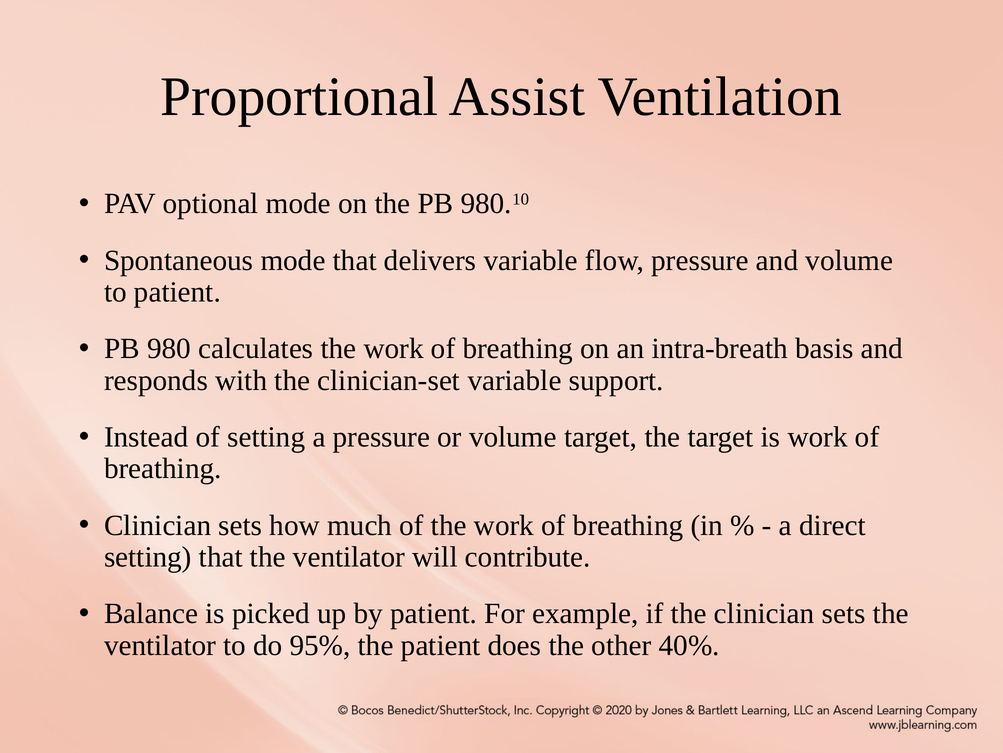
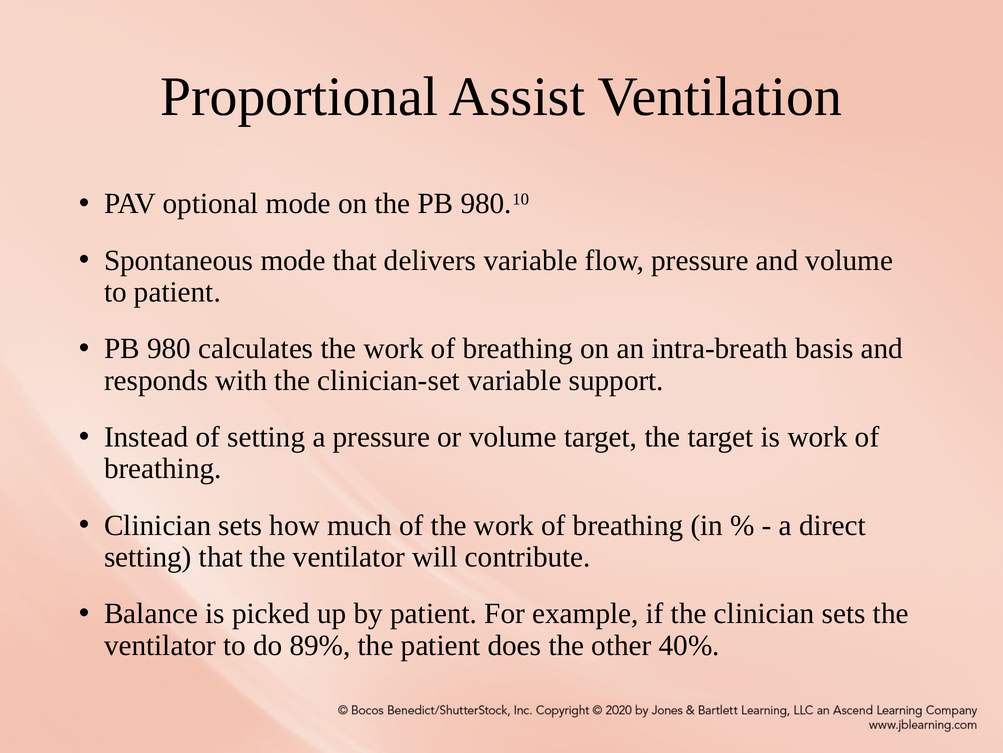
95%: 95% -> 89%
